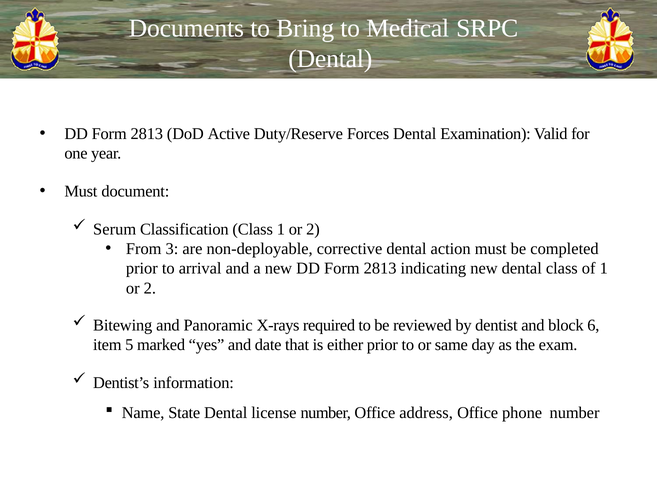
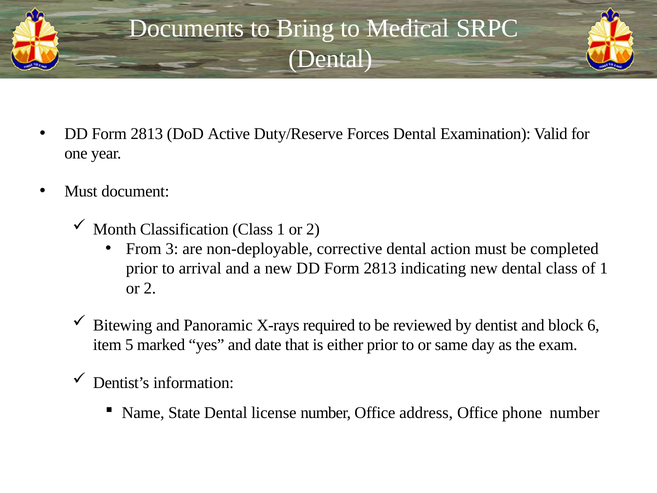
Serum: Serum -> Month
